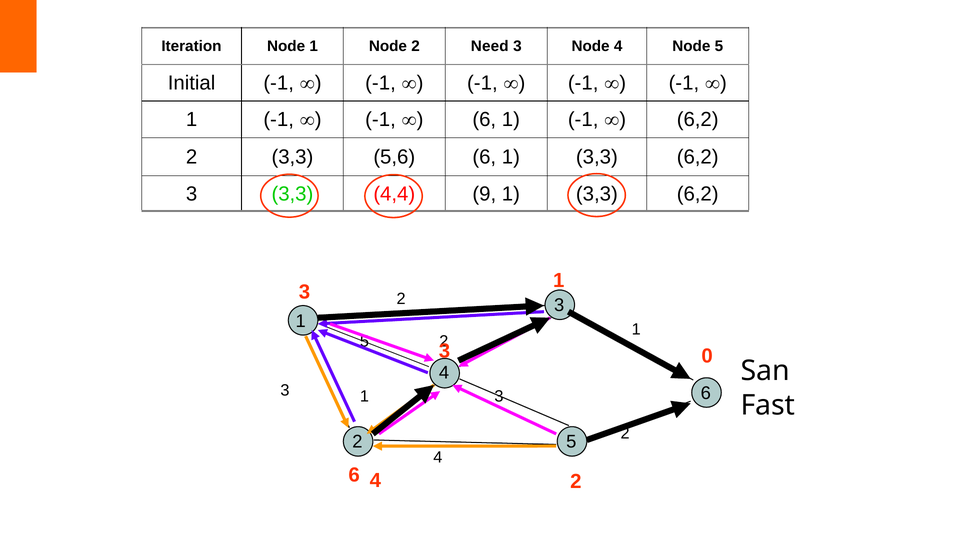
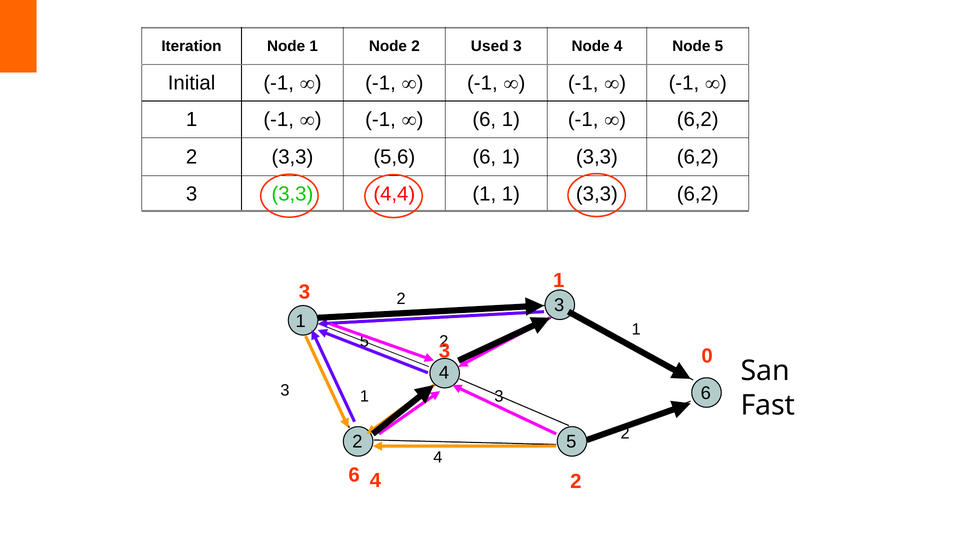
Need: Need -> Used
4,4 9: 9 -> 1
